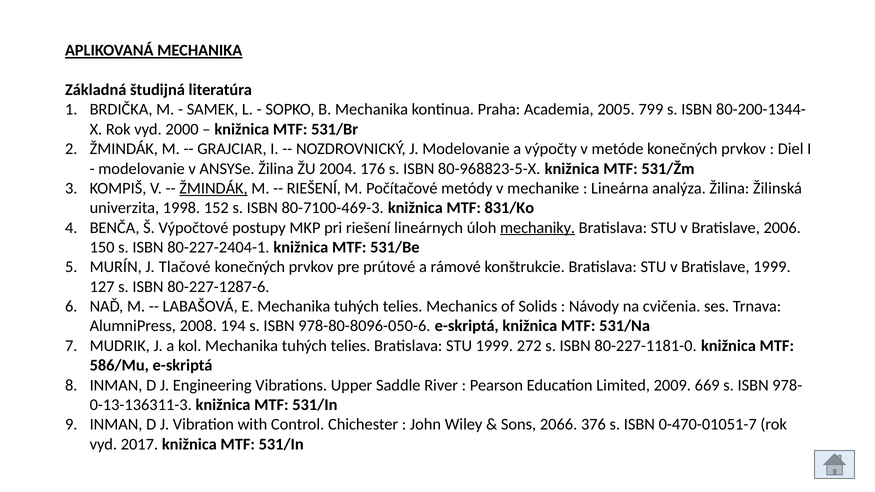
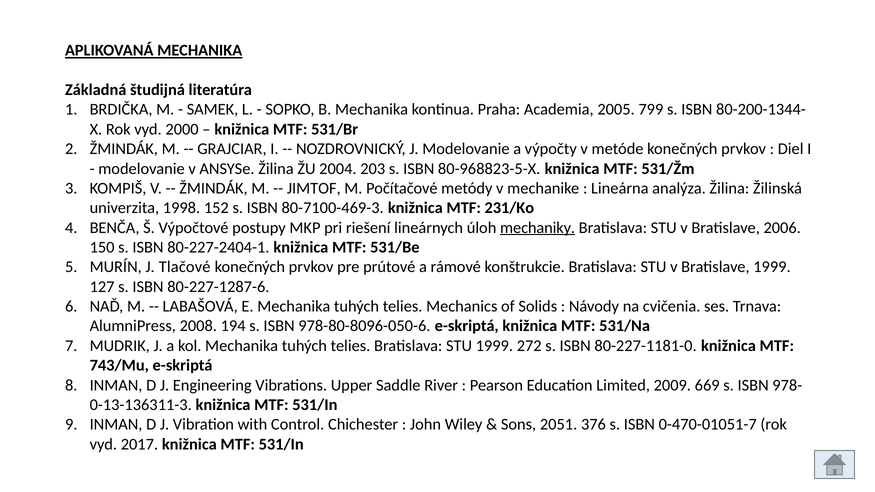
176: 176 -> 203
ŽMINDÁK at (213, 188) underline: present -> none
RIEŠENÍ at (314, 188): RIEŠENÍ -> JIMTOF
831/Ko: 831/Ko -> 231/Ko
586/Mu: 586/Mu -> 743/Mu
2066: 2066 -> 2051
